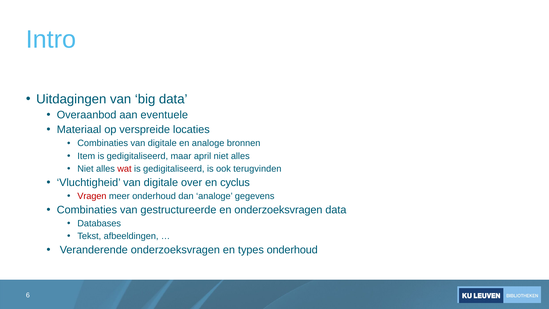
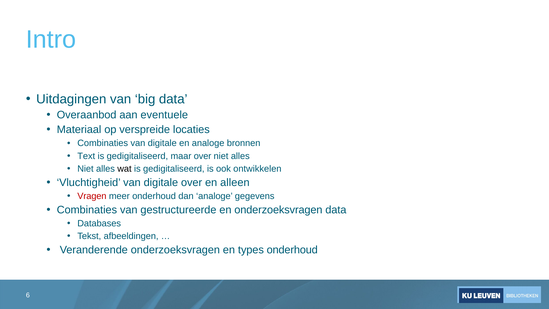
Item: Item -> Text
maar april: april -> over
wat colour: red -> black
terugvinden: terugvinden -> ontwikkelen
cyclus: cyclus -> alleen
